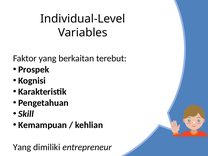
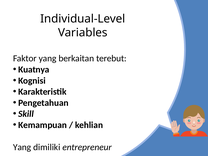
Prospek: Prospek -> Kuatnya
